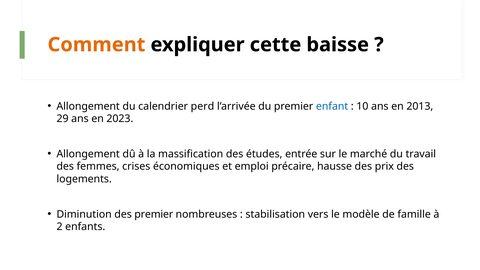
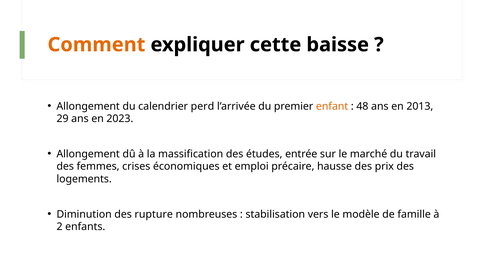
enfant colour: blue -> orange
10: 10 -> 48
des premier: premier -> rupture
